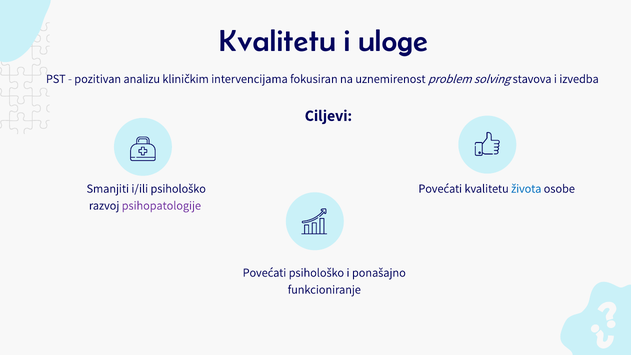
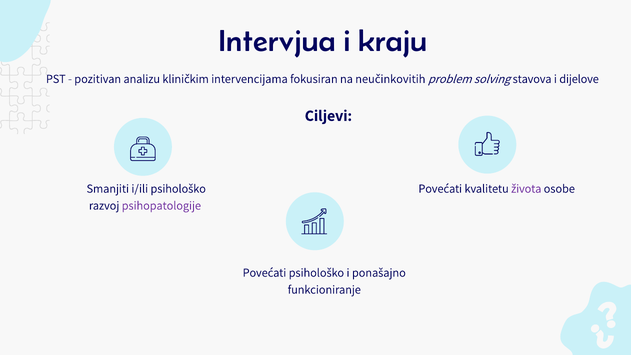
Kvalitetu at (277, 41): Kvalitetu -> Intervjua
uloge: uloge -> kraju
uznemirenost: uznemirenost -> neučinkovitih
izvedba: izvedba -> dijelove
života colour: blue -> purple
